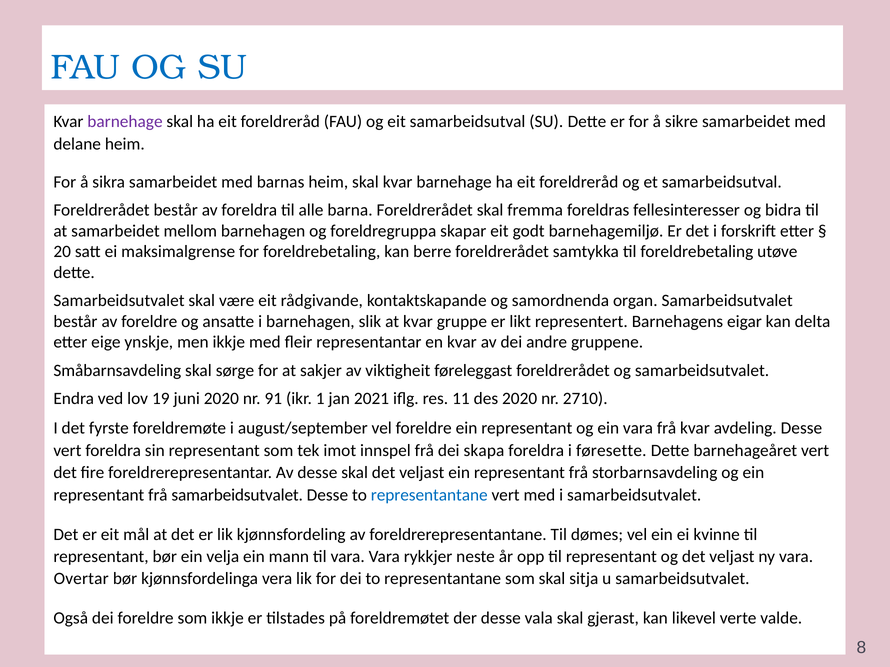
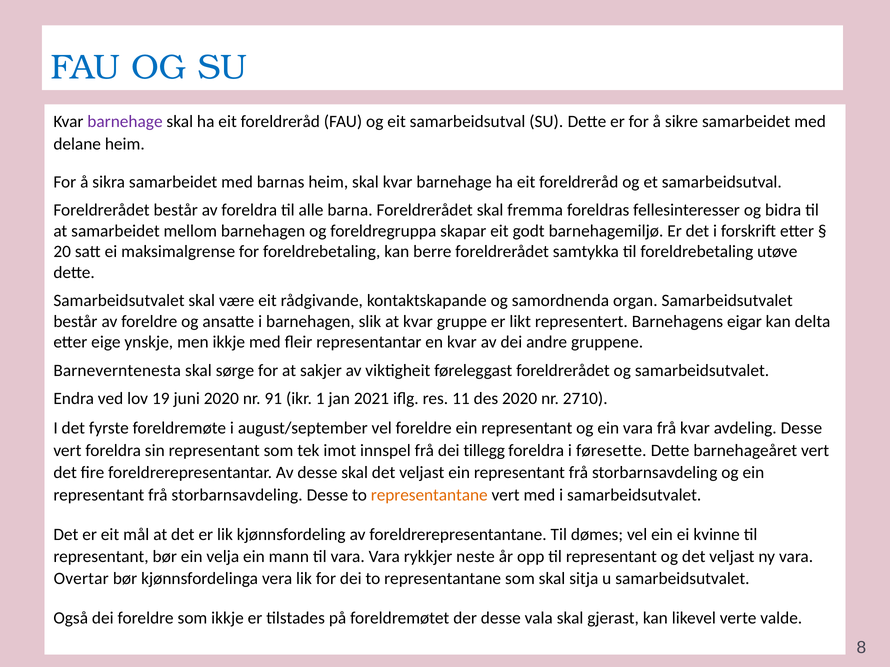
Småbarnsavdeling: Småbarnsavdeling -> Barneverntenesta
skapa: skapa -> tillegg
samarbeidsutvalet at (237, 495): samarbeidsutvalet -> storbarnsavdeling
representantane at (429, 495) colour: blue -> orange
